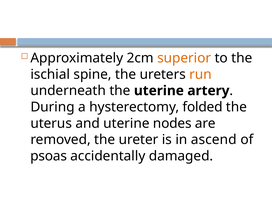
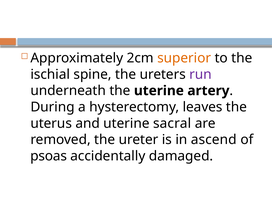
run colour: orange -> purple
folded: folded -> leaves
nodes: nodes -> sacral
